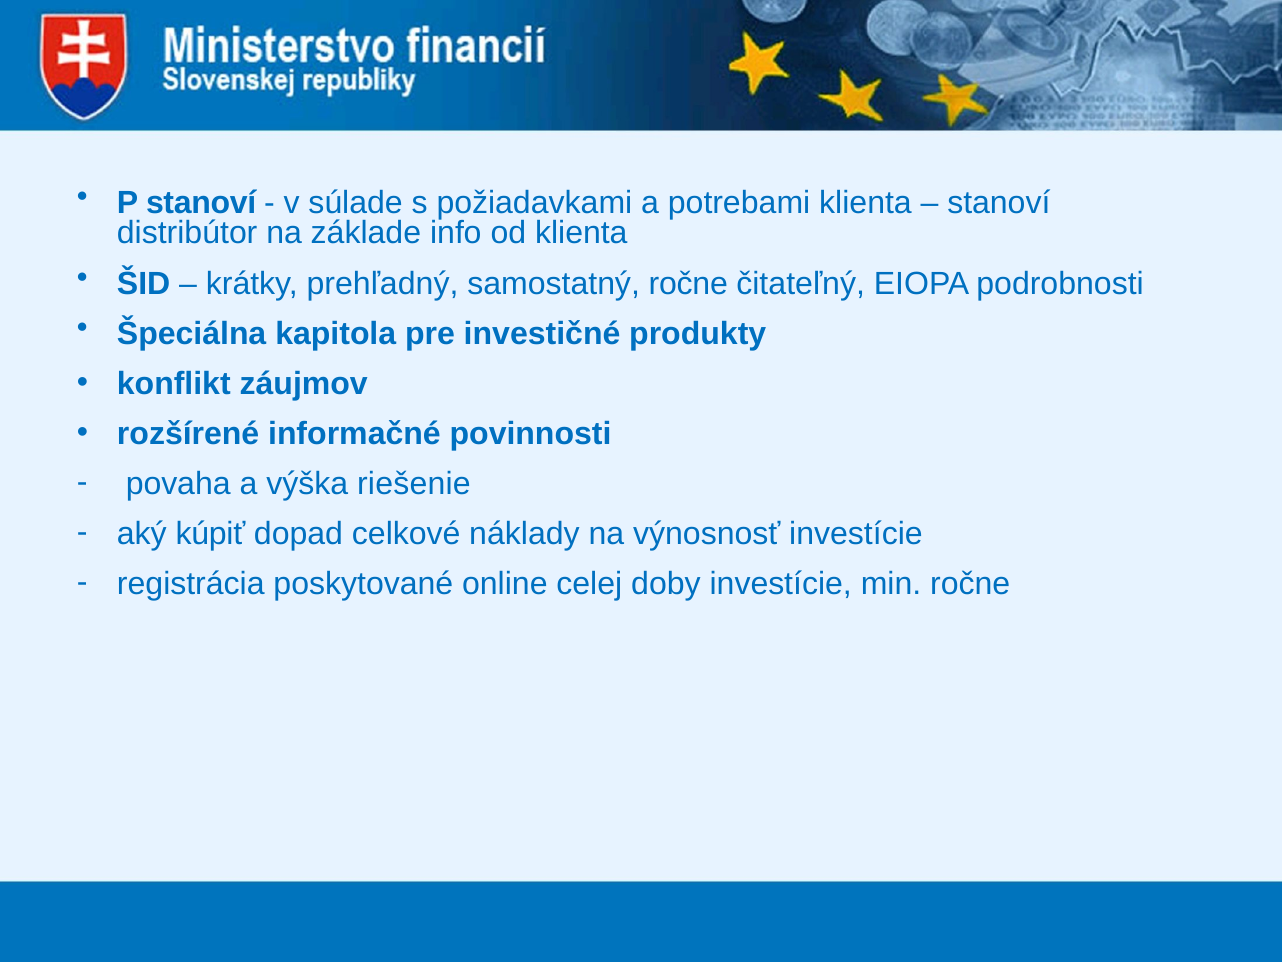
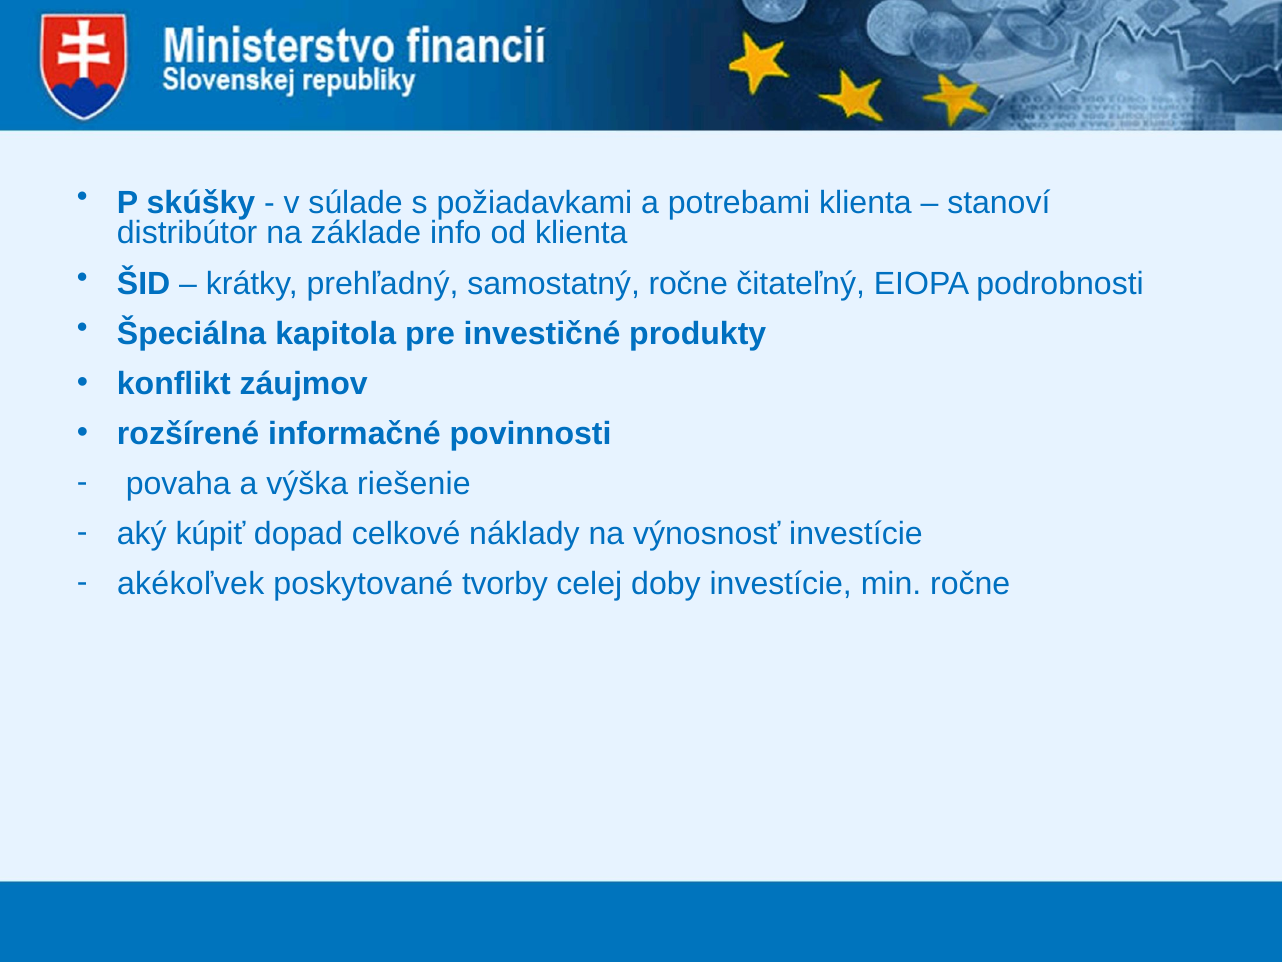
P stanoví: stanoví -> skúšky
registrácia: registrácia -> akékoľvek
online: online -> tvorby
